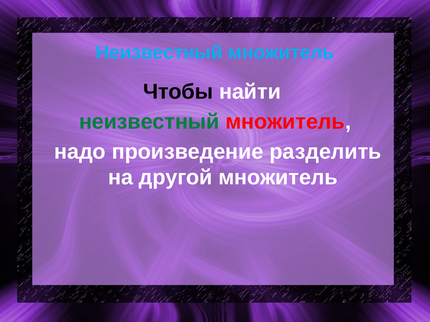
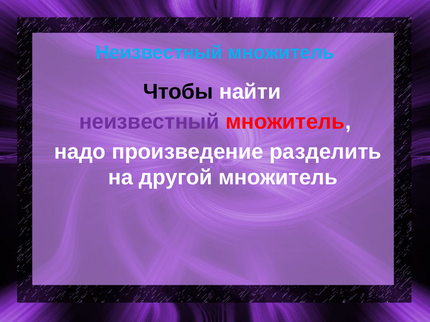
неизвестный at (149, 122) colour: green -> purple
